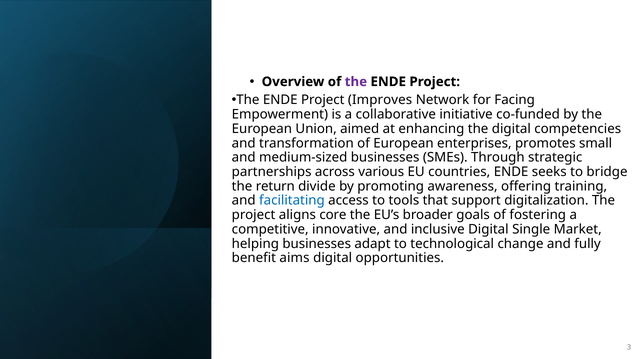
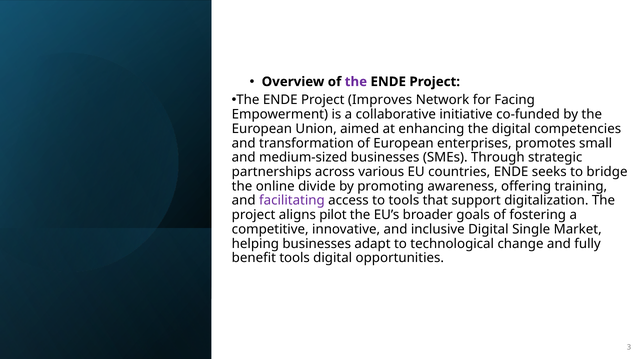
return: return -> online
facilitating colour: blue -> purple
core: core -> pilot
benefit aims: aims -> tools
